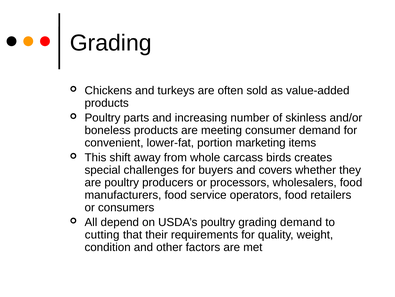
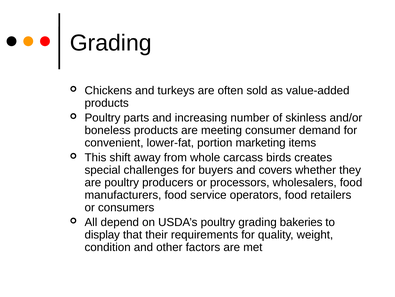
grading demand: demand -> bakeries
cutting: cutting -> display
